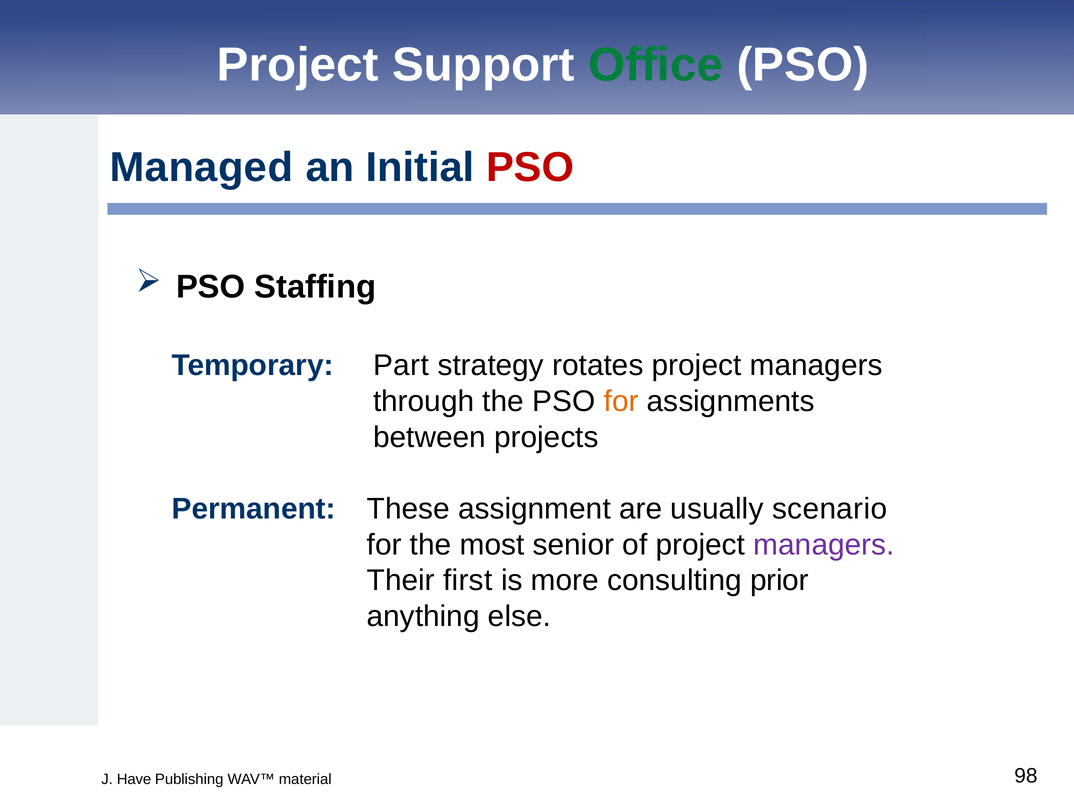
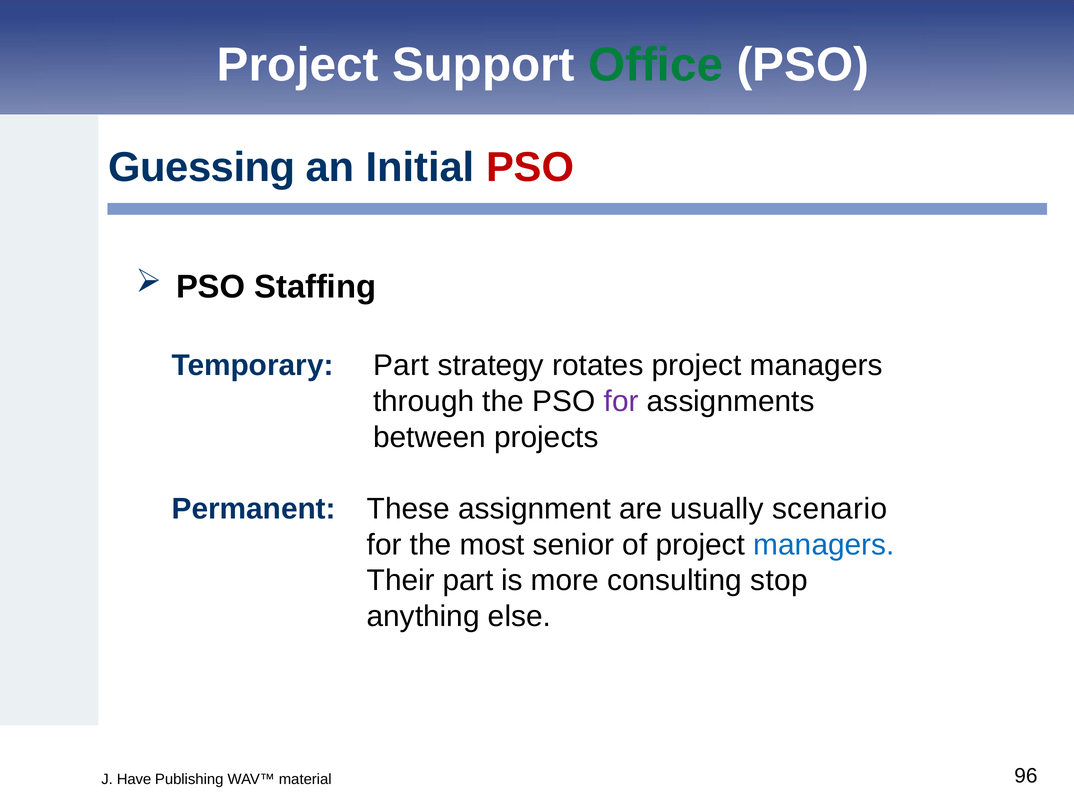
Managed: Managed -> Guessing
for at (621, 401) colour: orange -> purple
managers at (824, 544) colour: purple -> blue
Their first: first -> part
prior: prior -> stop
98: 98 -> 96
